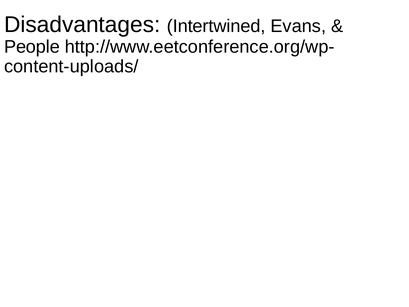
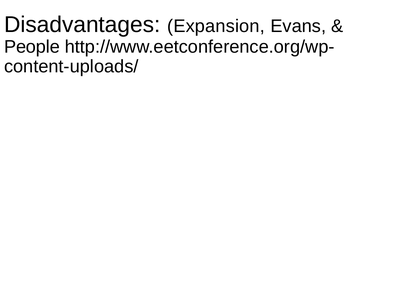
Intertwined: Intertwined -> Expansion
